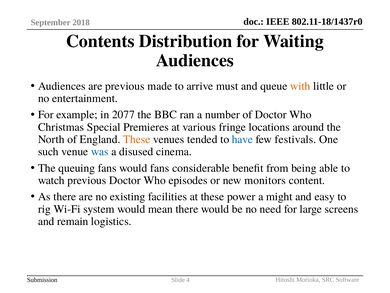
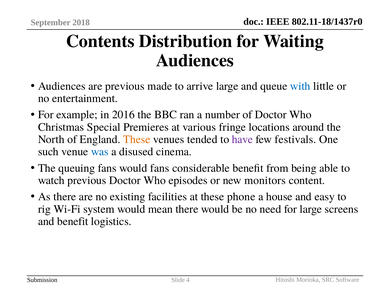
arrive must: must -> large
with colour: orange -> blue
2077: 2077 -> 2016
have colour: blue -> purple
power: power -> phone
might: might -> house
and remain: remain -> benefit
